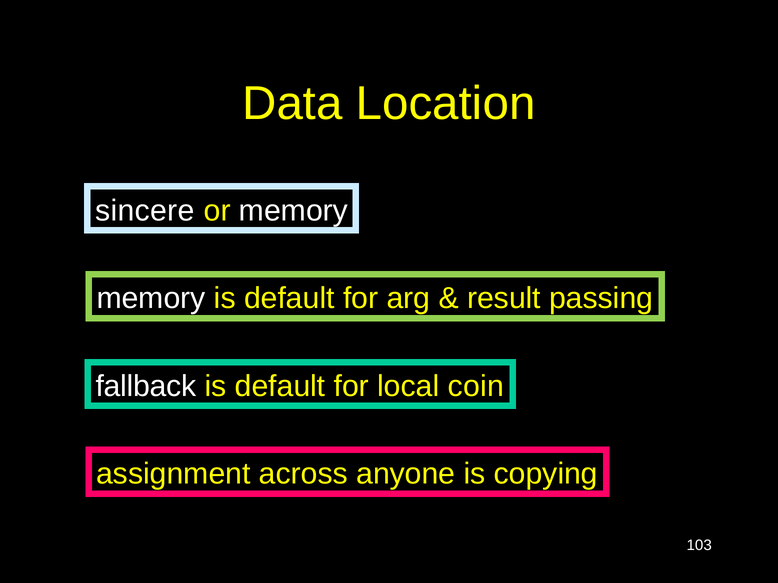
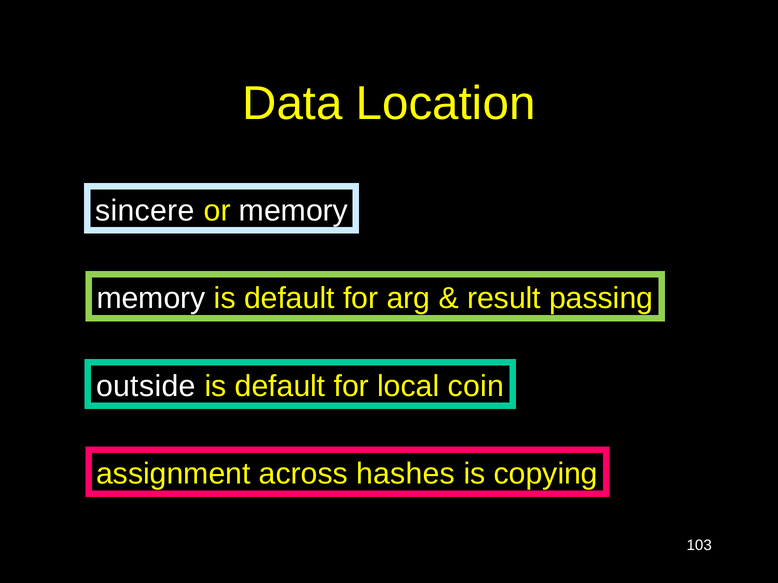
fallback: fallback -> outside
anyone: anyone -> hashes
